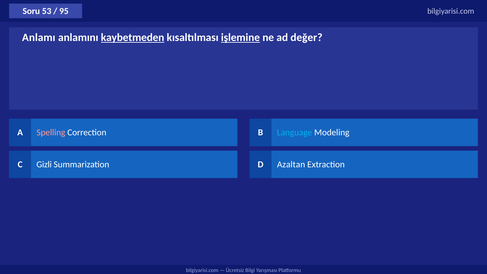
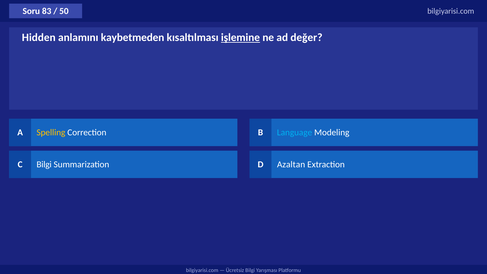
53: 53 -> 83
95: 95 -> 50
Anlamı: Anlamı -> Hidden
kaybetmeden underline: present -> none
Spelling colour: pink -> yellow
C Gizli: Gizli -> Bilgi
